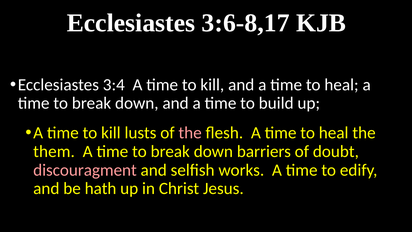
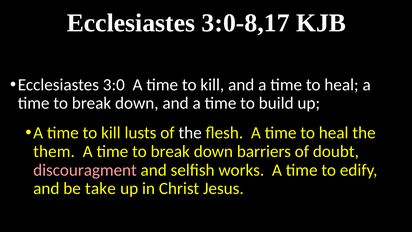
3:6-8,17: 3:6-8,17 -> 3:0-8,17
3:4: 3:4 -> 3:0
the at (190, 133) colour: pink -> white
hath: hath -> take
